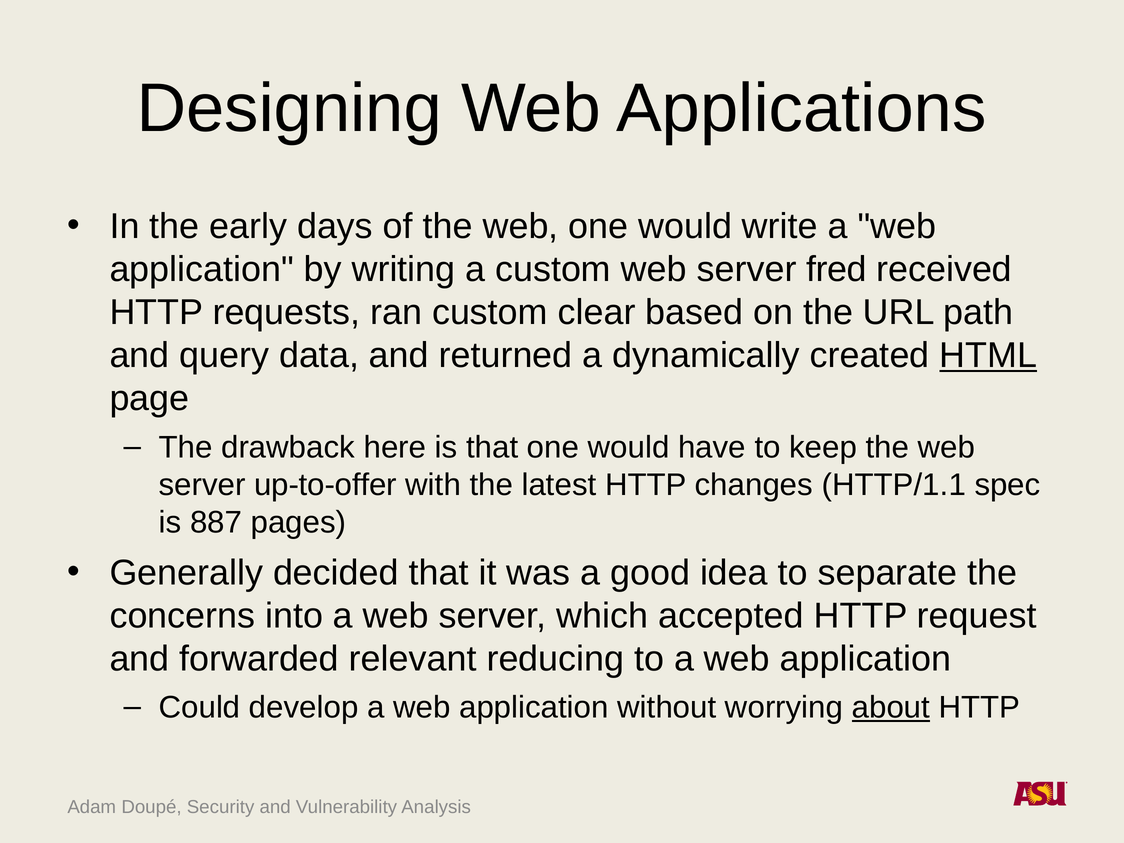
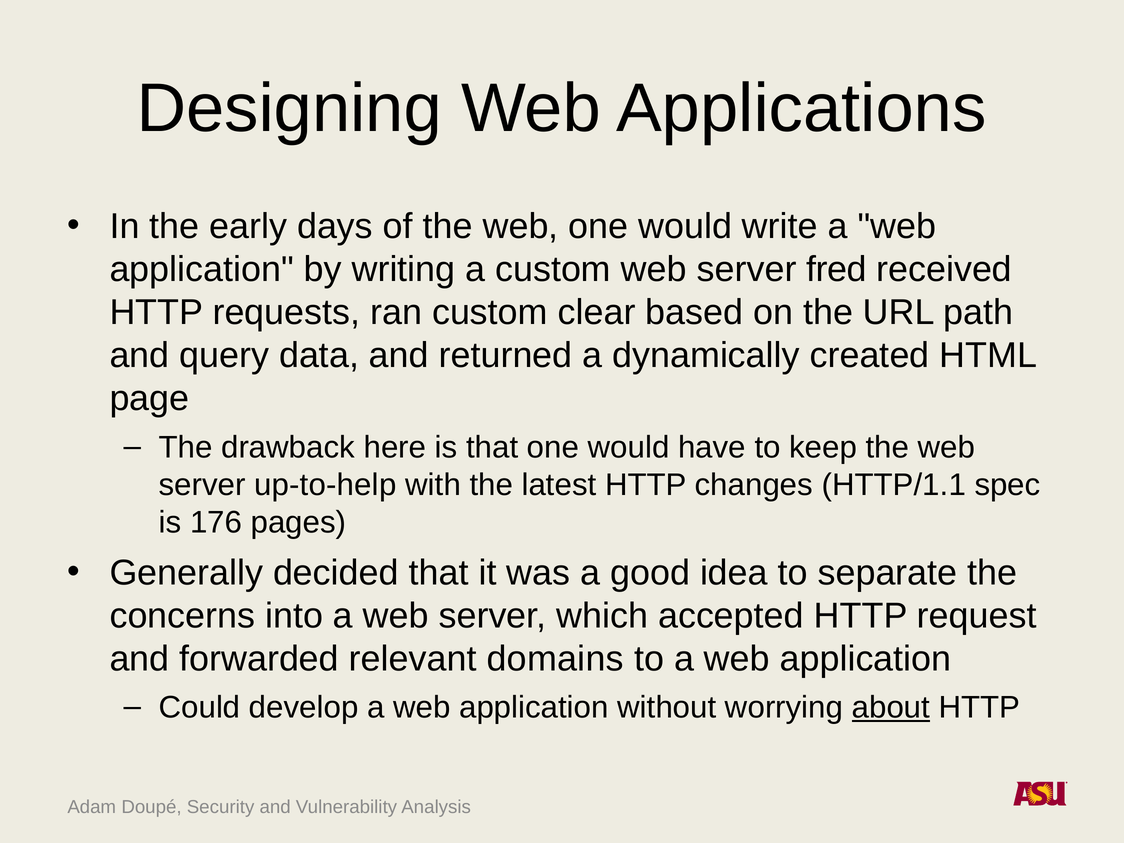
HTML underline: present -> none
up-to-offer: up-to-offer -> up-to-help
887: 887 -> 176
reducing: reducing -> domains
